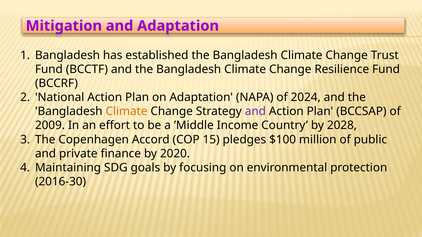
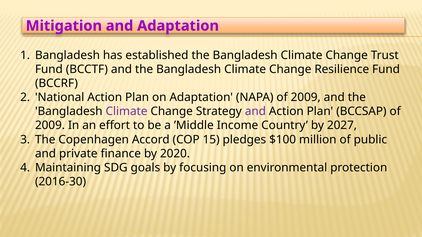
NAPA of 2024: 2024 -> 2009
Climate at (127, 112) colour: orange -> purple
2028: 2028 -> 2027
